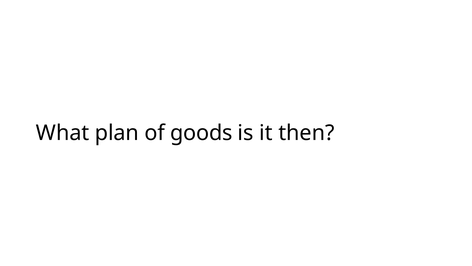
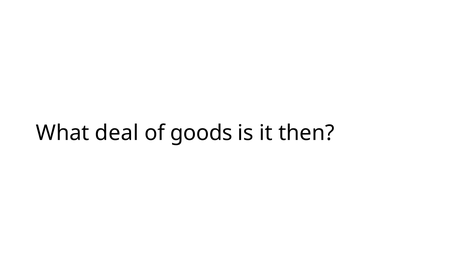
plan: plan -> deal
